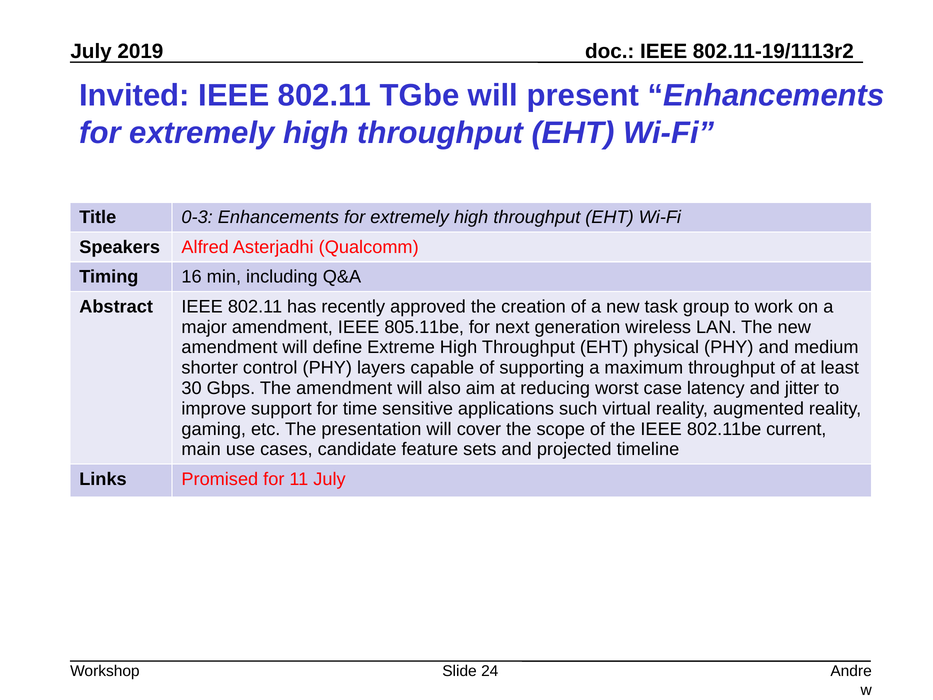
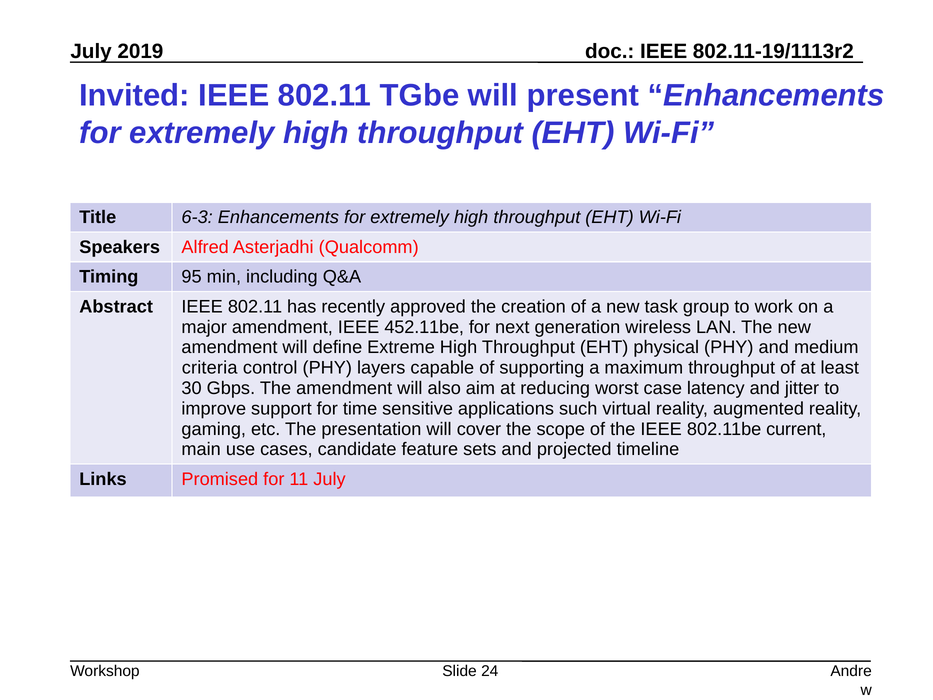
0-3: 0-3 -> 6-3
16: 16 -> 95
805.11be: 805.11be -> 452.11be
shorter: shorter -> criteria
